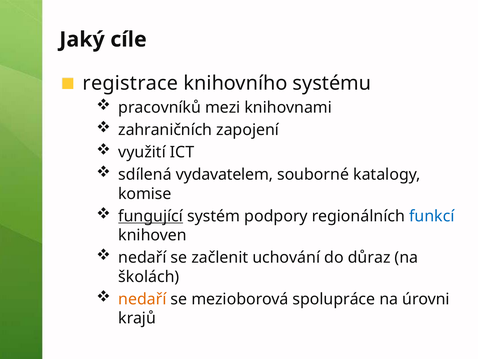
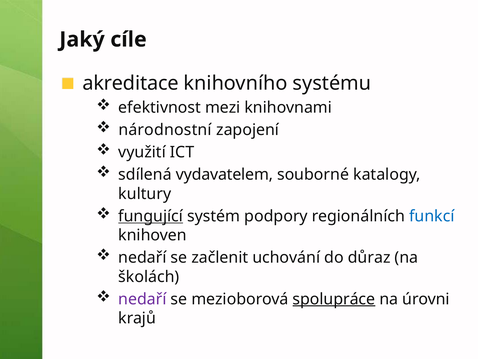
registrace: registrace -> akreditace
pracovníků: pracovníků -> efektivnost
zahraničních: zahraničních -> národnostní
komise: komise -> kultury
nedaří at (142, 299) colour: orange -> purple
spolupráce underline: none -> present
